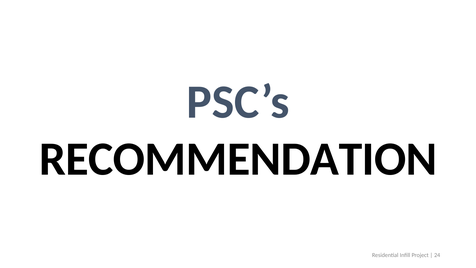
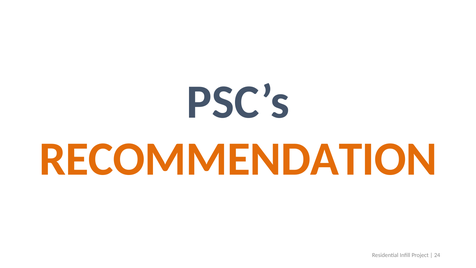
RECOMMENDATION colour: black -> orange
